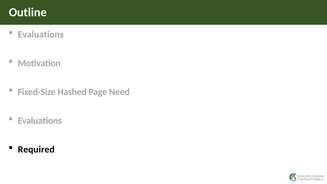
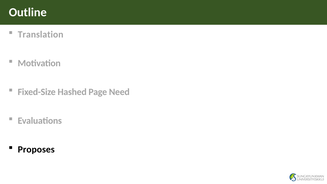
Evaluations at (41, 34): Evaluations -> Translation
Required: Required -> Proposes
